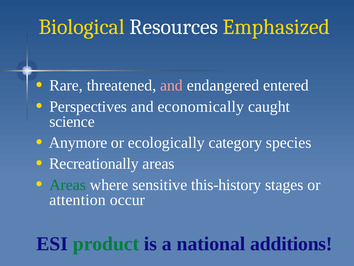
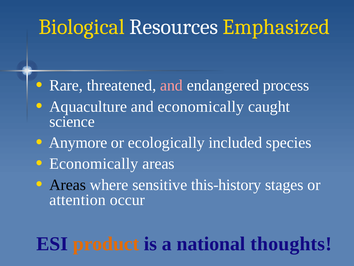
entered: entered -> process
Perspectives: Perspectives -> Aquaculture
category: category -> included
Recreationally at (94, 163): Recreationally -> Economically
Areas at (68, 184) colour: green -> black
product colour: green -> orange
additions: additions -> thoughts
